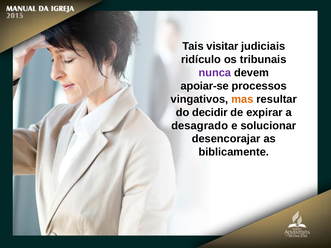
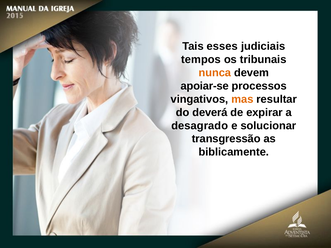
visitar: visitar -> esses
ridículo: ridículo -> tempos
nunca colour: purple -> orange
decidir: decidir -> deverá
desencorajar: desencorajar -> transgressão
